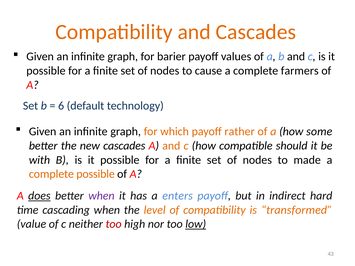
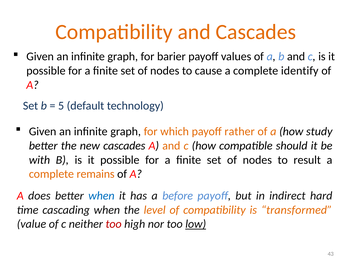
farmers: farmers -> identify
6: 6 -> 5
some: some -> study
made: made -> result
complete possible: possible -> remains
does underline: present -> none
when at (101, 196) colour: purple -> blue
enters: enters -> before
